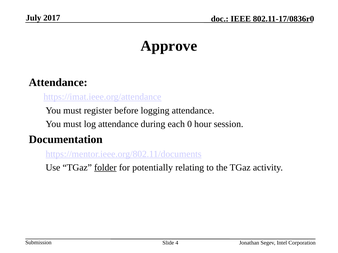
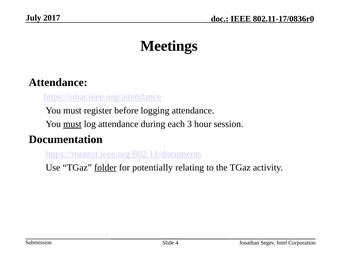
Approve: Approve -> Meetings
must at (72, 124) underline: none -> present
0: 0 -> 3
